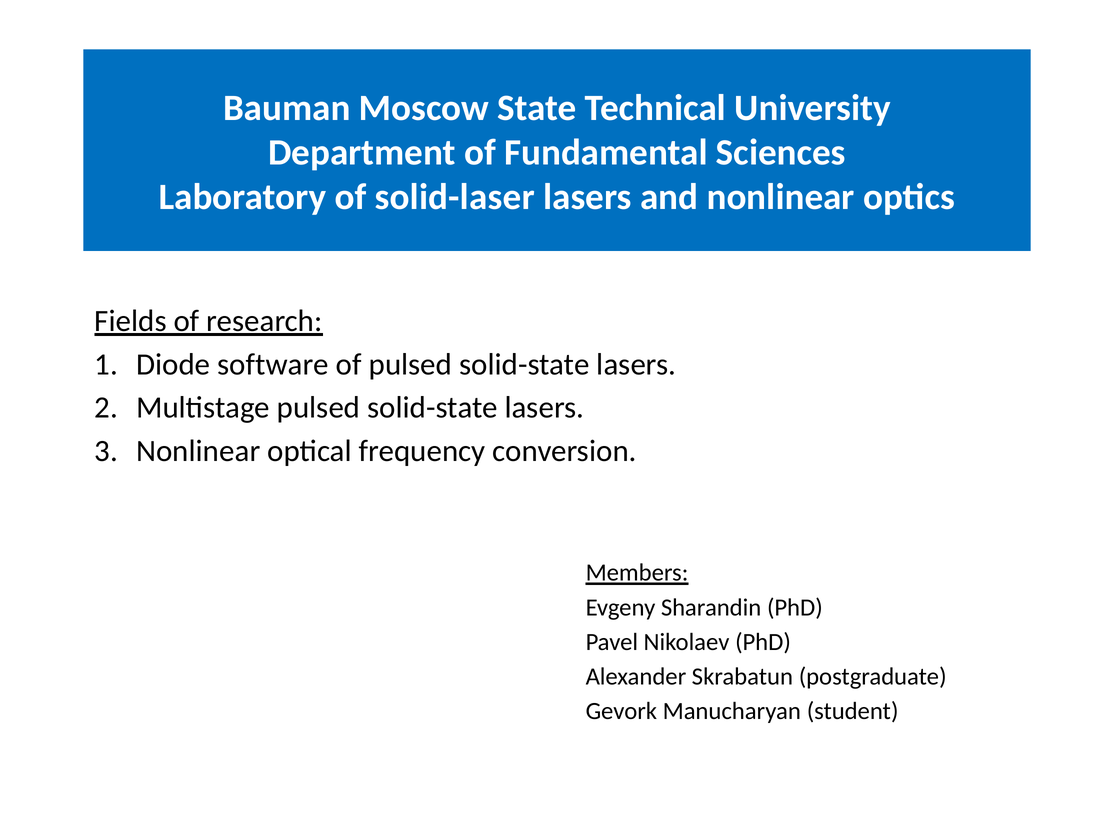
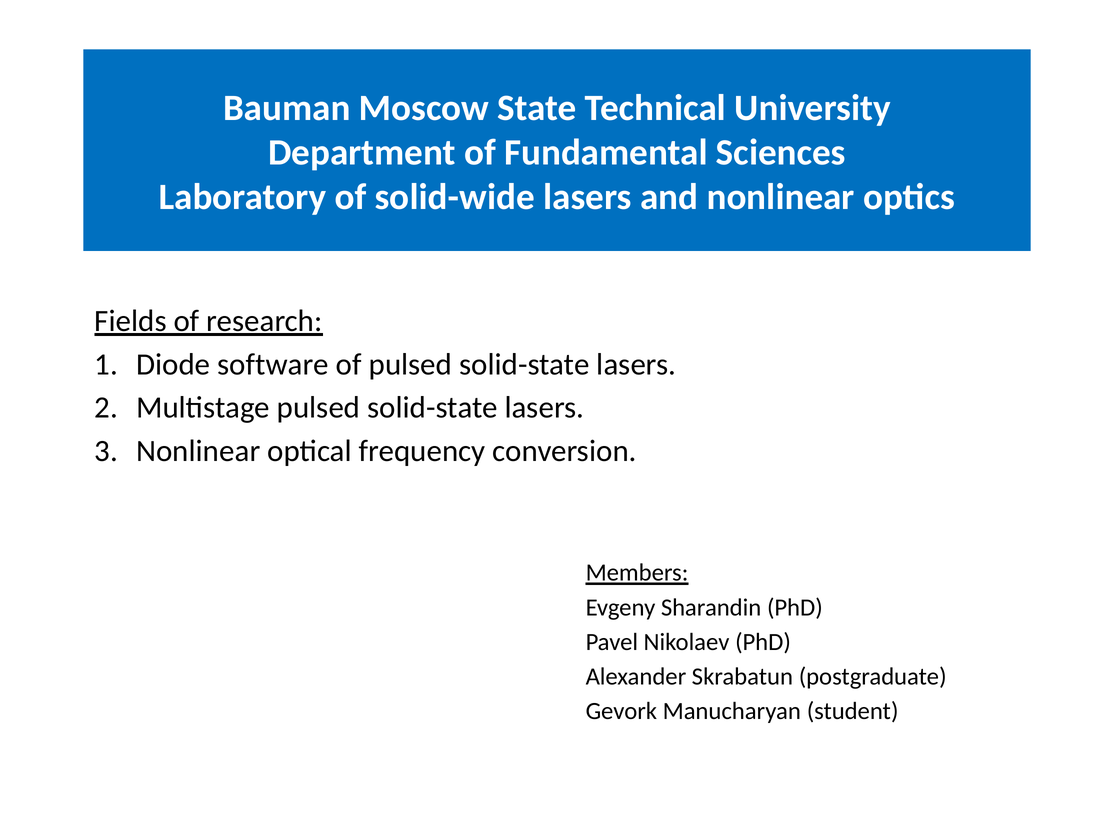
solid-laser: solid-laser -> solid-wide
